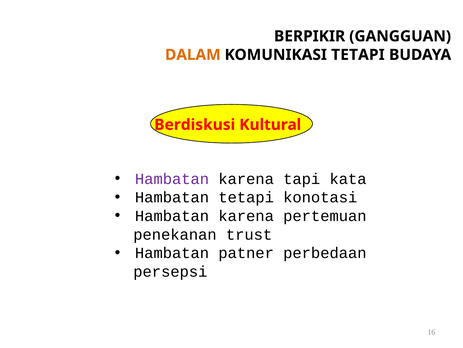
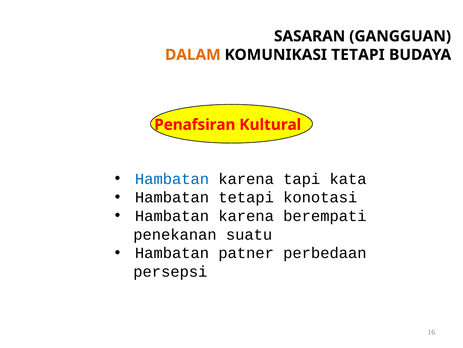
BERPIKIR: BERPIKIR -> SASARAN
Berdiskusi: Berdiskusi -> Penafsiran
Hambatan at (172, 179) colour: purple -> blue
pertemuan: pertemuan -> berempati
trust: trust -> suatu
